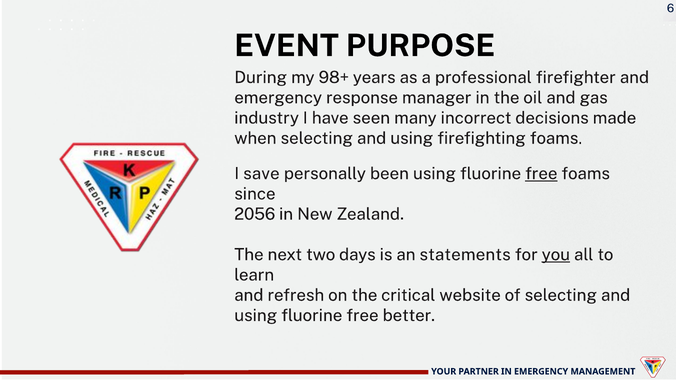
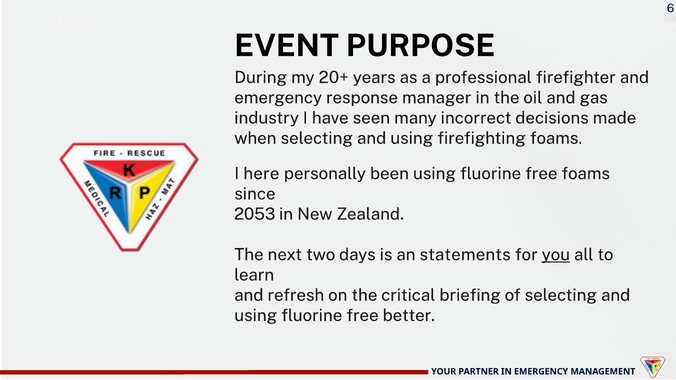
98+: 98+ -> 20+
save: save -> here
free at (541, 174) underline: present -> none
2056: 2056 -> 2053
website: website -> briefing
